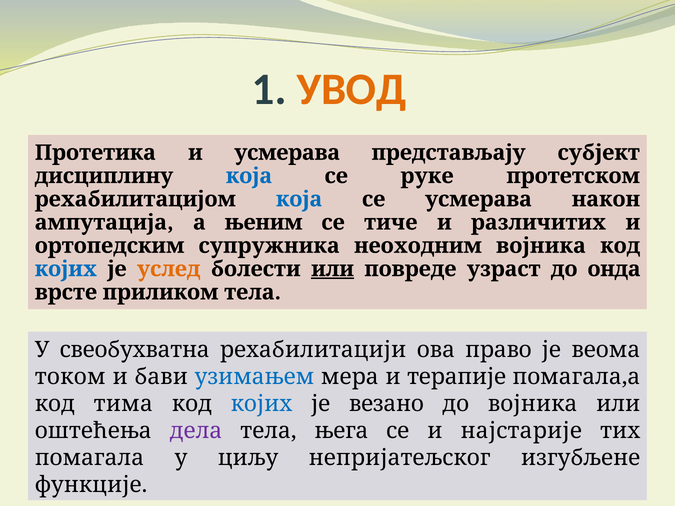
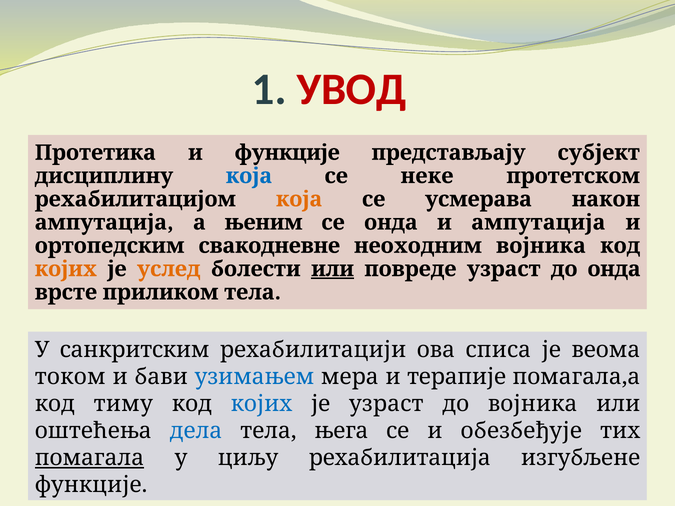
УВОД colour: orange -> red
и усмерава: усмерава -> функције
руке: руке -> неке
која at (299, 199) colour: blue -> orange
се тиче: тиче -> онда
и различитих: различитих -> ампутација
супружника: супружника -> свакодневне
којих at (66, 269) colour: blue -> orange
свеобухватна: свеобухватна -> санкритским
право: право -> списа
тима: тима -> тиму
је везано: везано -> узраст
дела colour: purple -> blue
најстарије: најстарије -> обезбеђује
помагала underline: none -> present
непријатељског: непријатељског -> рехабилитација
